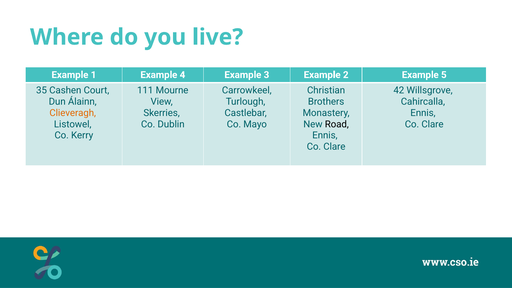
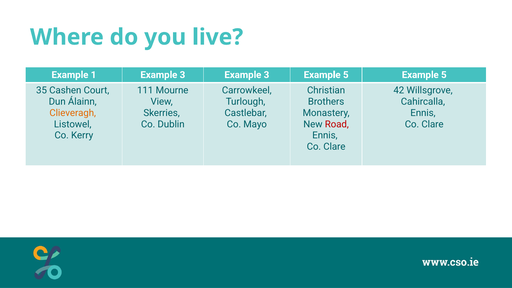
1 Example 4: 4 -> 3
3 Example 2: 2 -> 5
Road colour: black -> red
